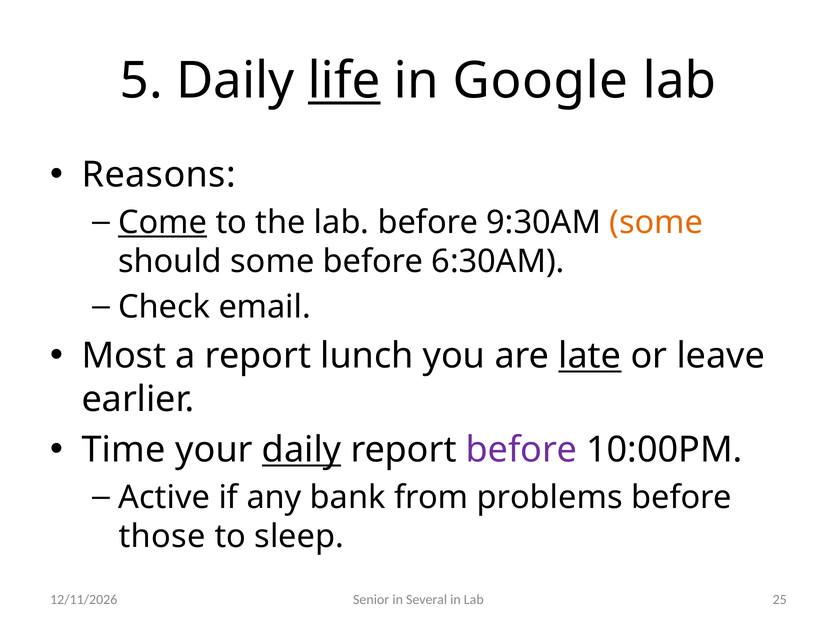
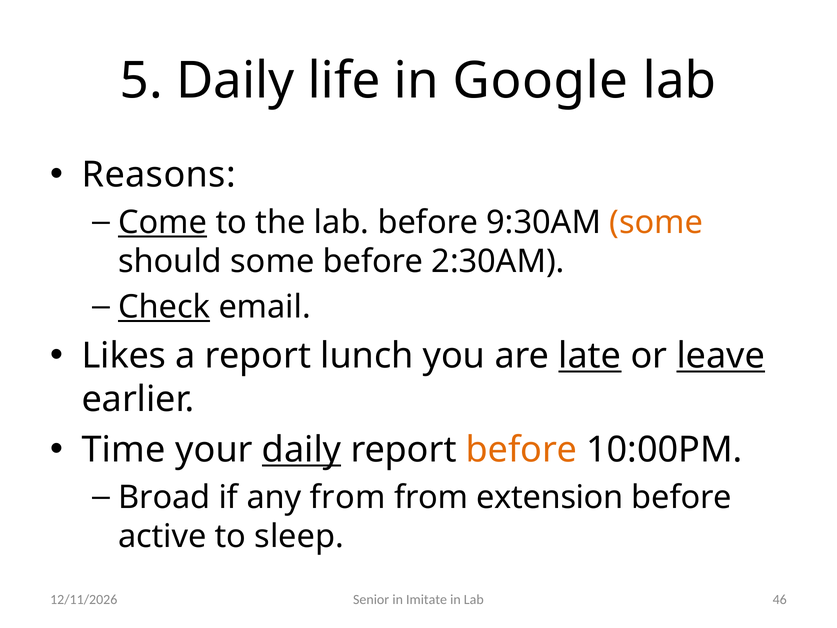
life underline: present -> none
6:30AM: 6:30AM -> 2:30AM
Check underline: none -> present
Most: Most -> Likes
leave underline: none -> present
before at (522, 450) colour: purple -> orange
Active: Active -> Broad
any bank: bank -> from
problems: problems -> extension
those: those -> active
Several: Several -> Imitate
25: 25 -> 46
